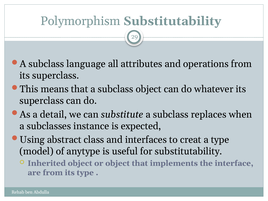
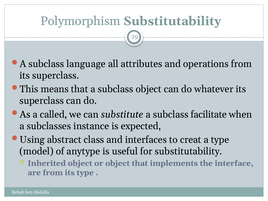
detail: detail -> called
replaces: replaces -> facilitate
